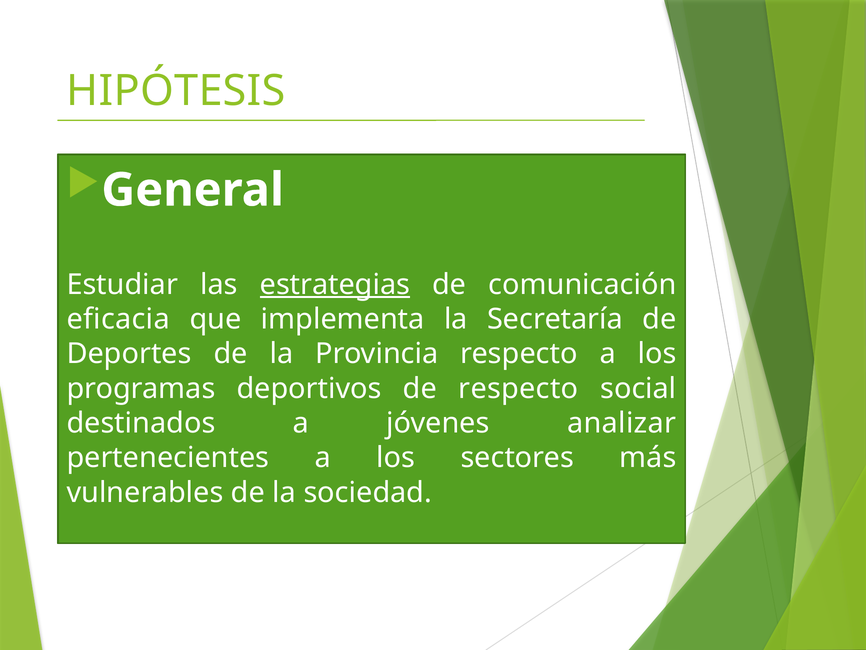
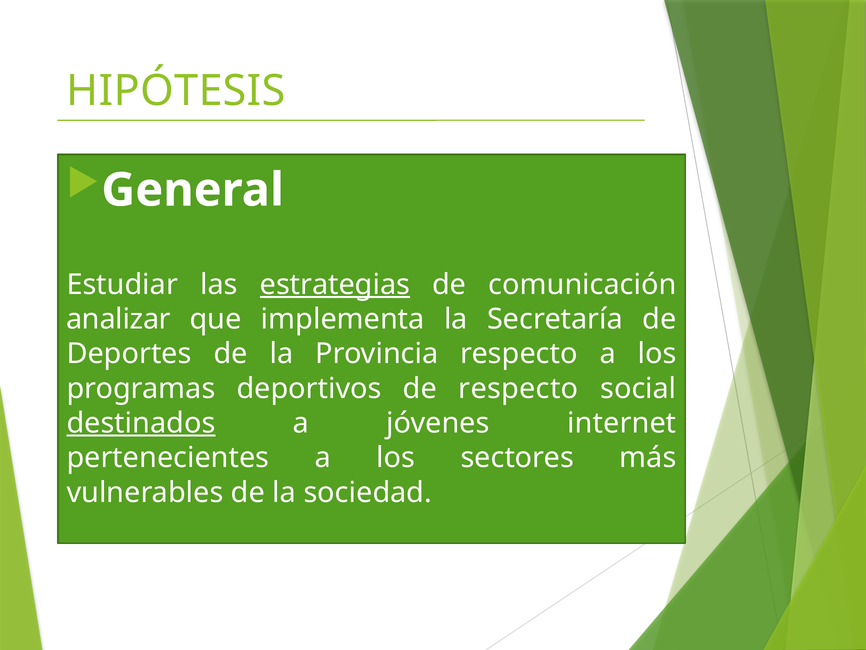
eficacia: eficacia -> analizar
destinados underline: none -> present
analizar: analizar -> internet
